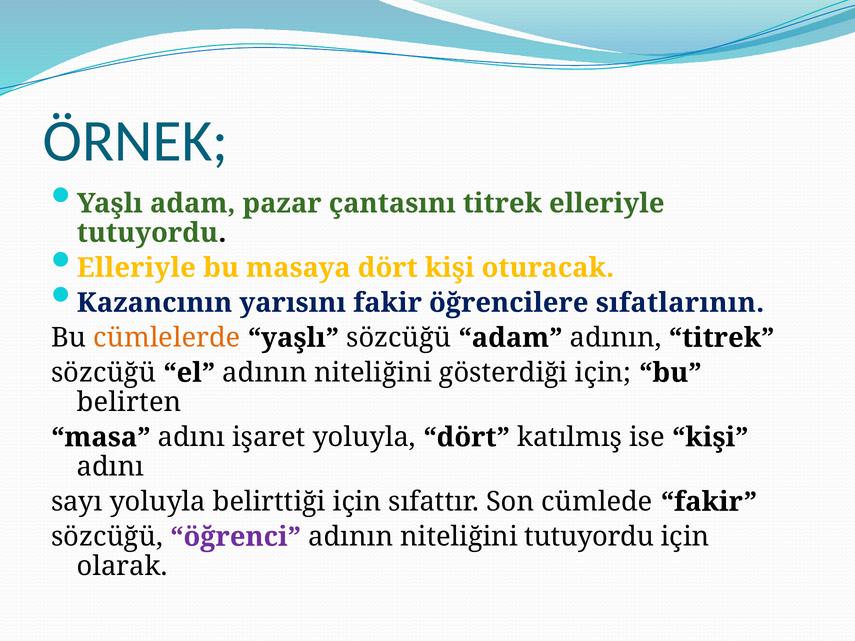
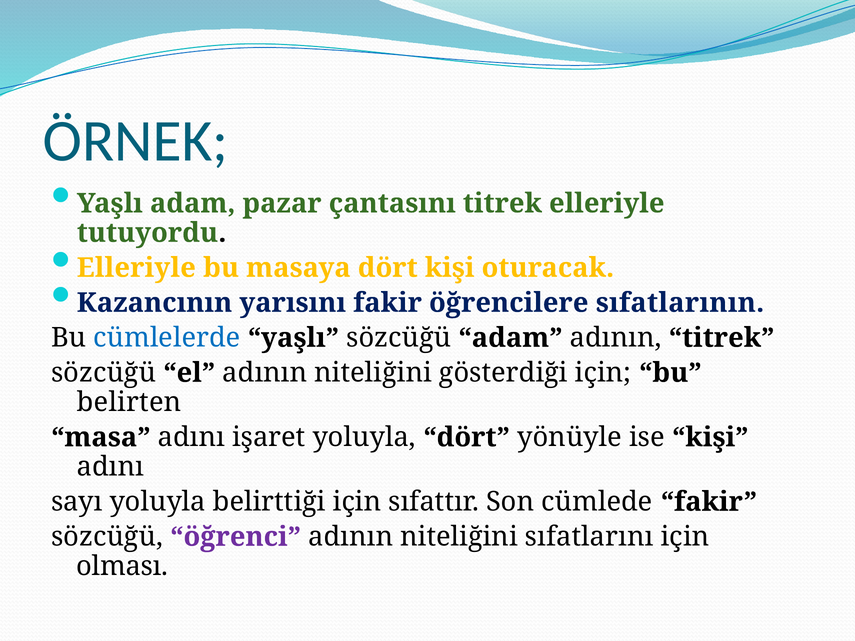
cümlelerde colour: orange -> blue
katılmış: katılmış -> yönüyle
niteliğini tutuyordu: tutuyordu -> sıfatlarını
olarak: olarak -> olması
